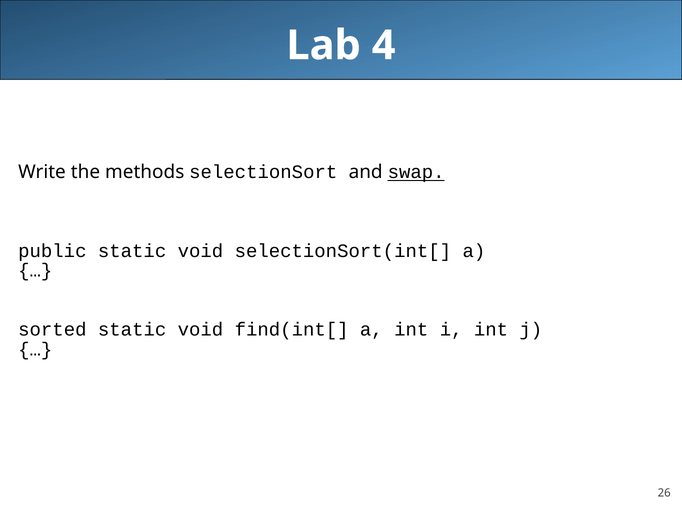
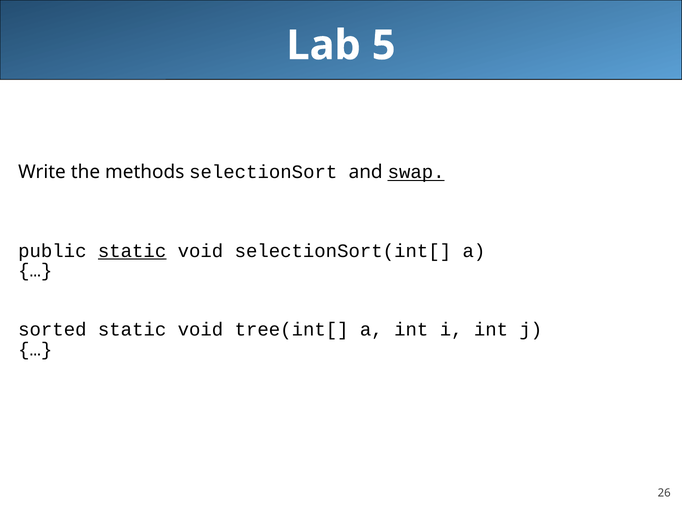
4: 4 -> 5
static at (132, 251) underline: none -> present
find(int[: find(int[ -> tree(int[
